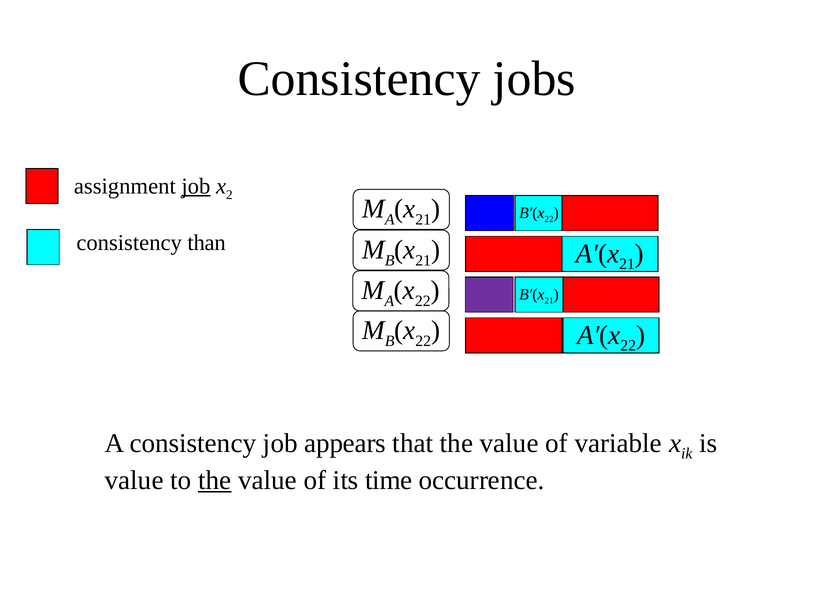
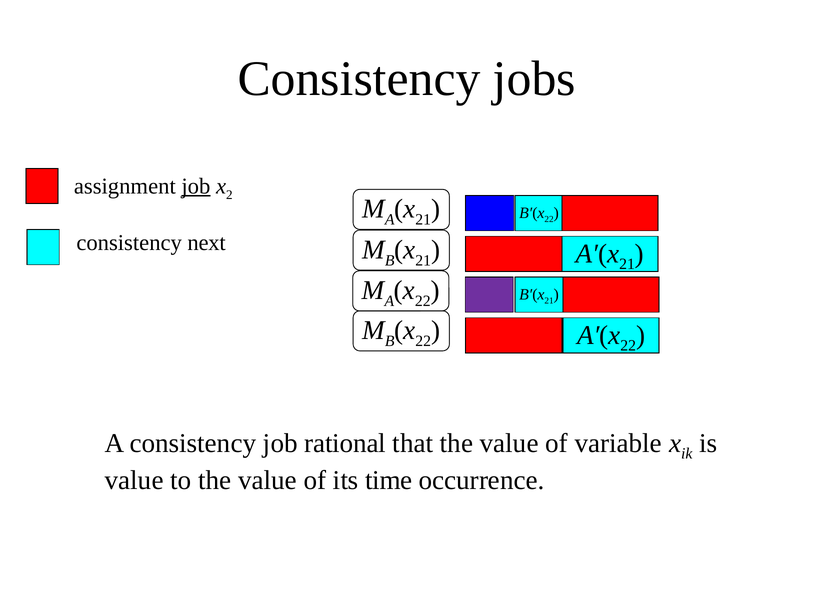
than: than -> next
appears: appears -> rational
the at (215, 480) underline: present -> none
